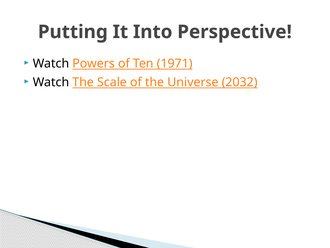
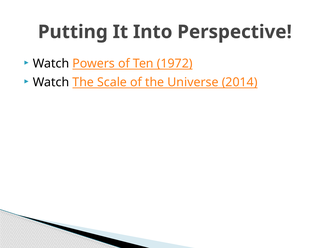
1971: 1971 -> 1972
2032: 2032 -> 2014
